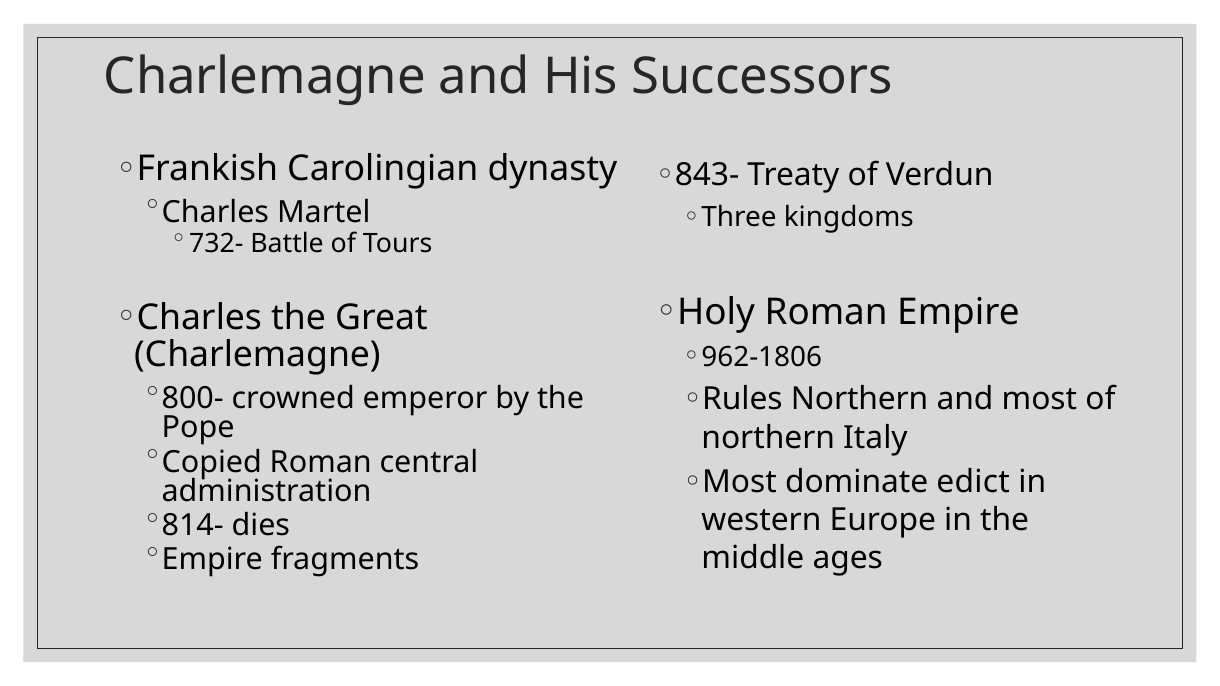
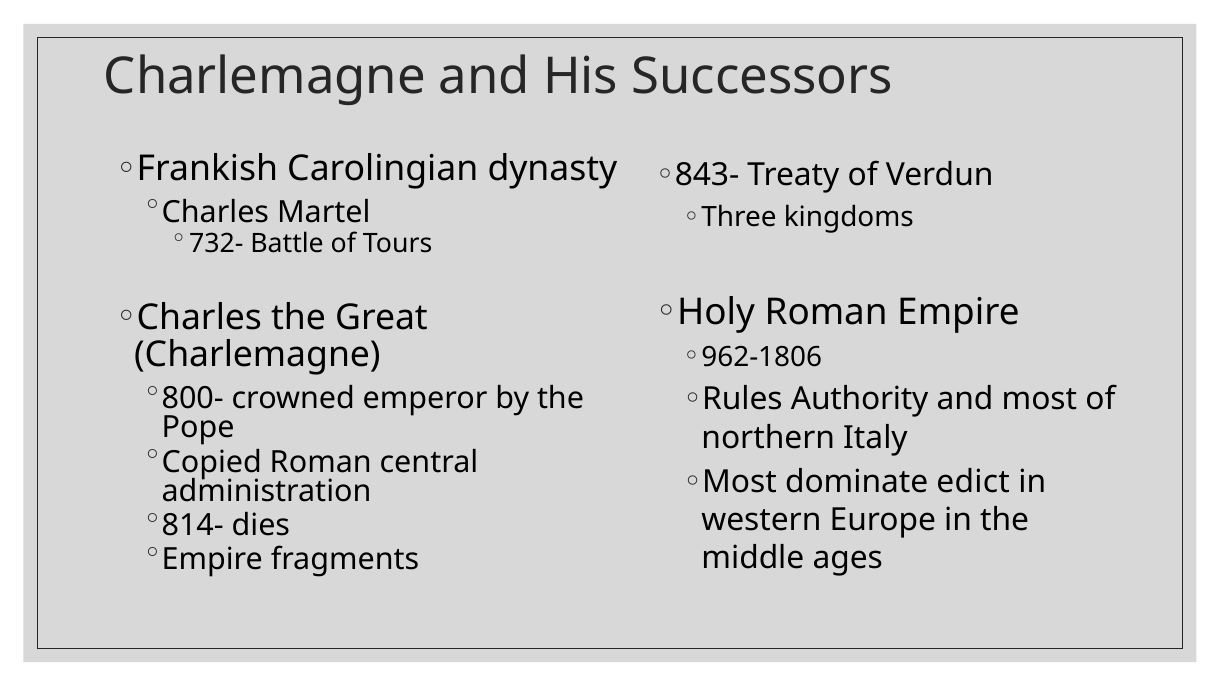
Rules Northern: Northern -> Authority
